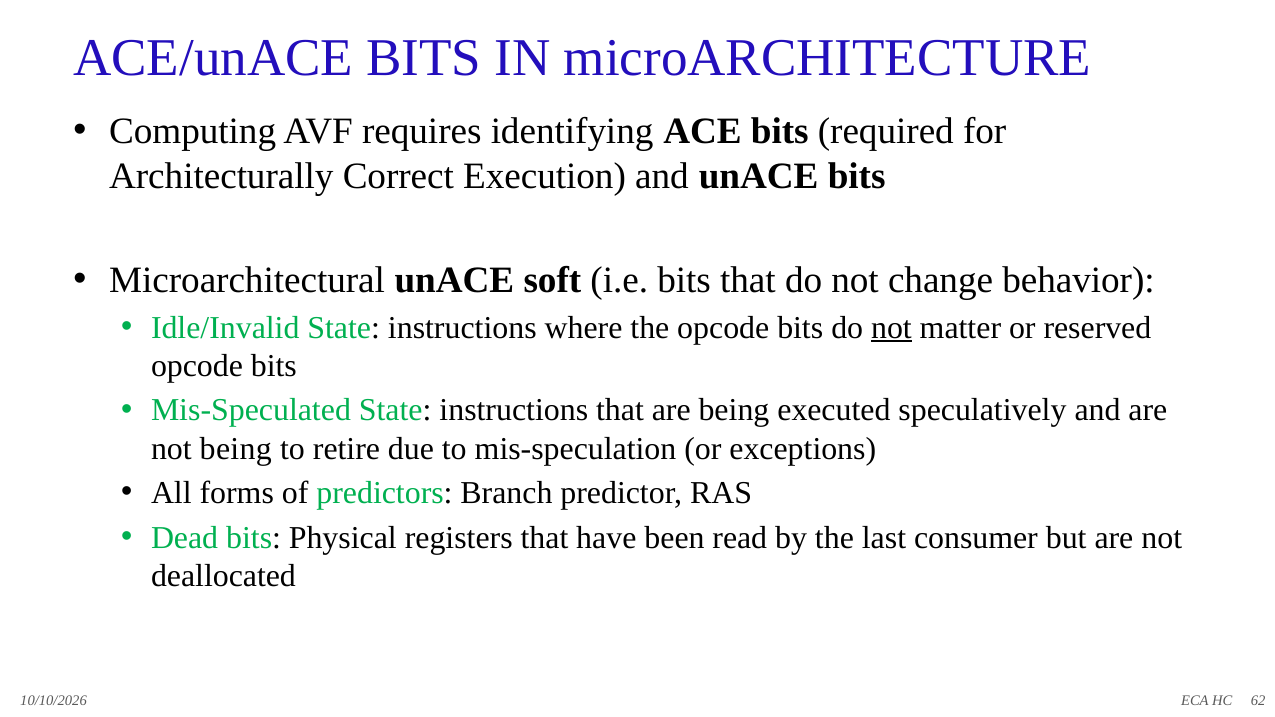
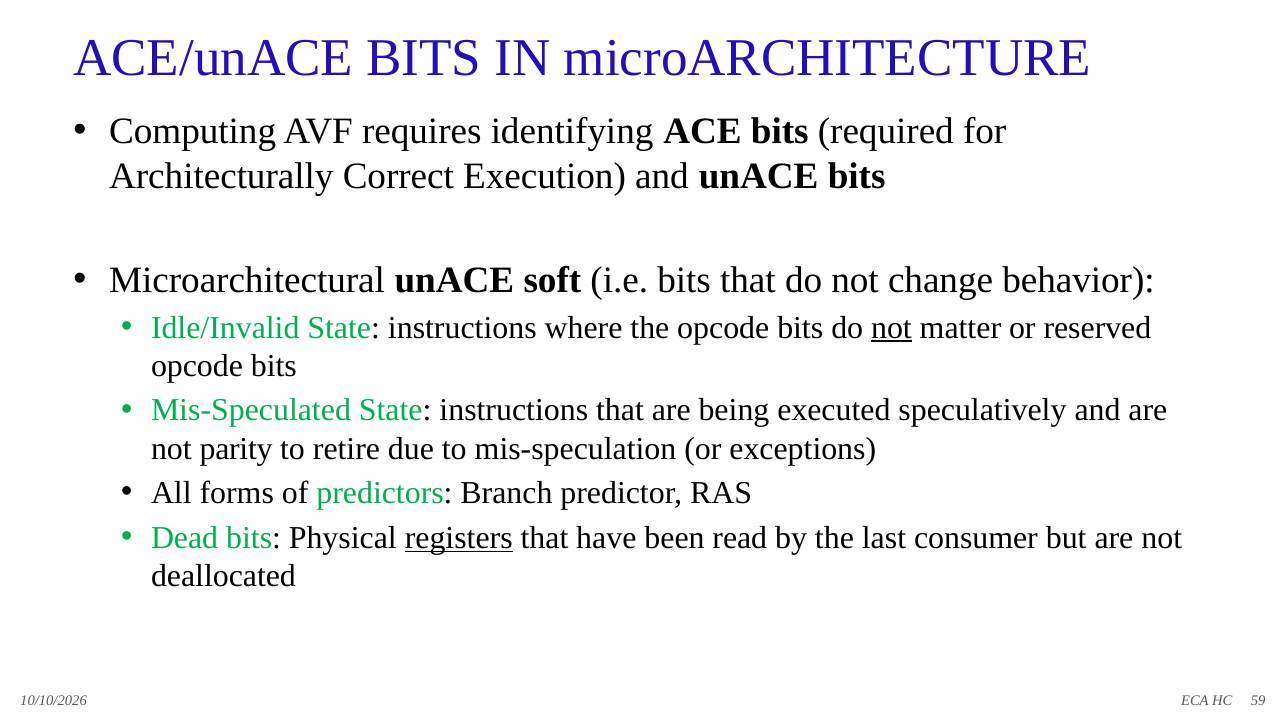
not being: being -> parity
registers underline: none -> present
62: 62 -> 59
